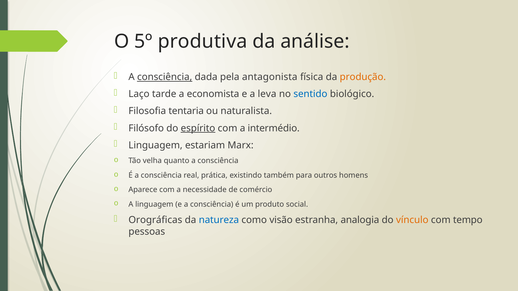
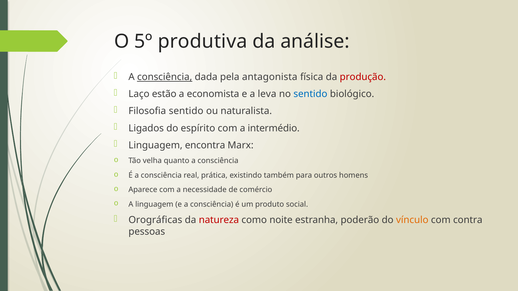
produção colour: orange -> red
tarde: tarde -> estão
Filosofia tentaria: tentaria -> sentido
Filósofo: Filósofo -> Ligados
espírito underline: present -> none
estariam: estariam -> encontra
natureza colour: blue -> red
visão: visão -> noite
analogia: analogia -> poderão
tempo: tempo -> contra
